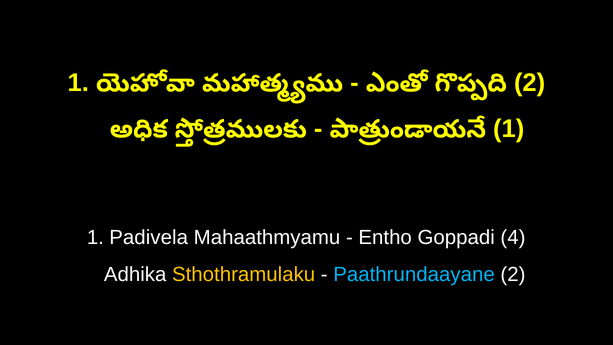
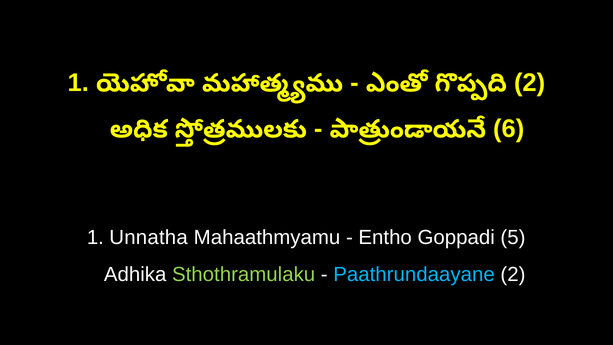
1 at (509, 129): 1 -> 6
Padivela: Padivela -> Unnatha
4: 4 -> 5
Sthothramulaku colour: yellow -> light green
